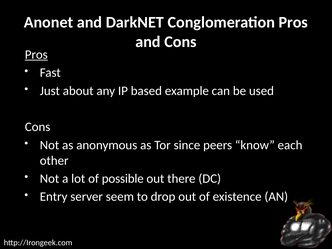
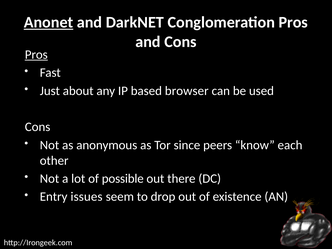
Anonet underline: none -> present
example: example -> browser
server: server -> issues
